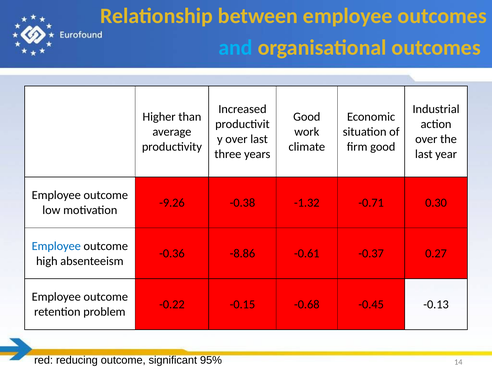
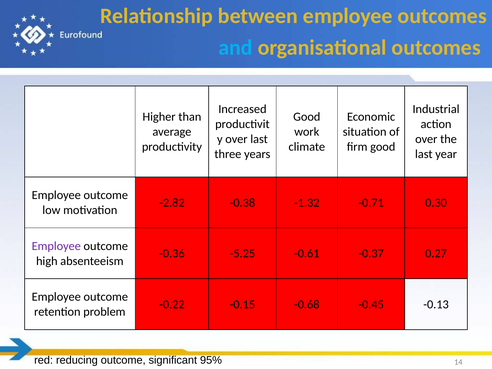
-9.26: -9.26 -> -2.82
Employee at (56, 246) colour: blue -> purple
-8.86: -8.86 -> -5.25
